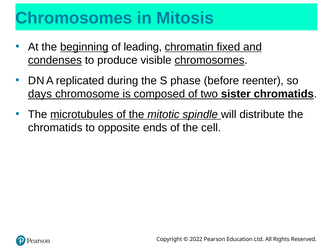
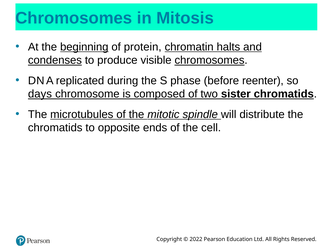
leading: leading -> protein
fixed: fixed -> halts
